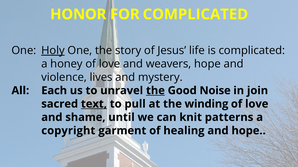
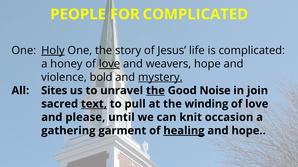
HONOR: HONOR -> PEOPLE
love at (109, 64) underline: none -> present
lives: lives -> bold
mystery underline: none -> present
Each: Each -> Sites
shame: shame -> please
patterns: patterns -> occasion
copyright: copyright -> gathering
healing underline: none -> present
